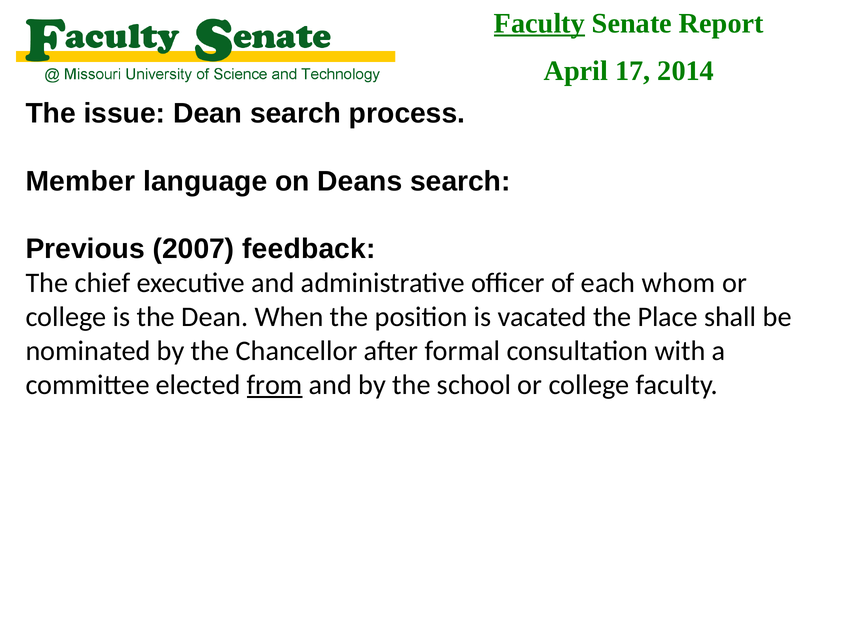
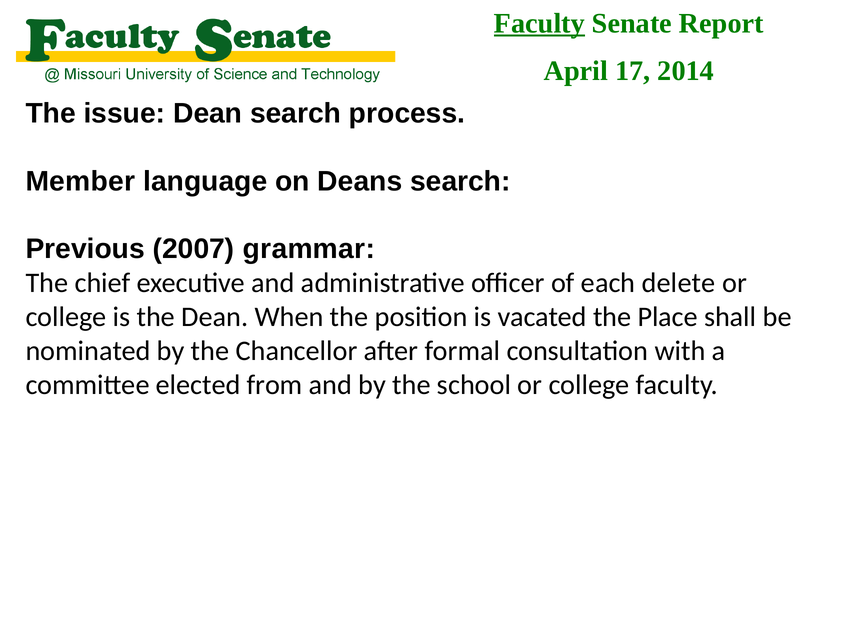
feedback: feedback -> grammar
whom: whom -> delete
from underline: present -> none
